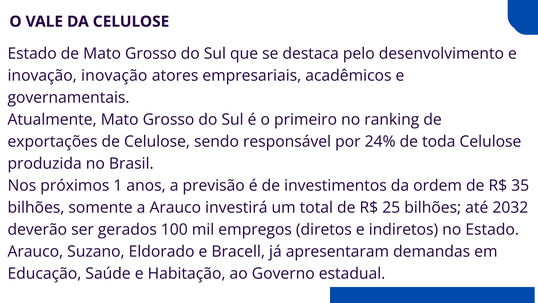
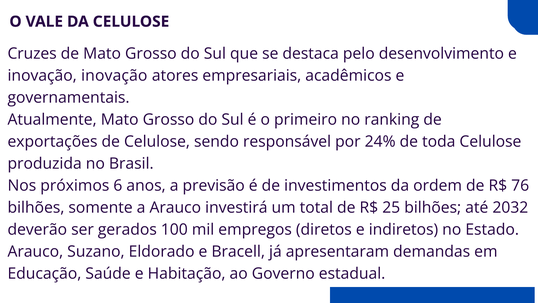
Estado at (32, 54): Estado -> Cruzes
1: 1 -> 6
35: 35 -> 76
